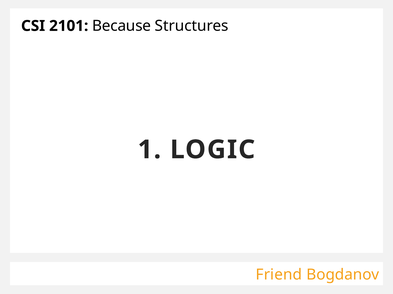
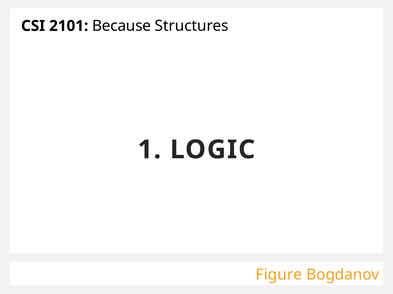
Friend: Friend -> Figure
